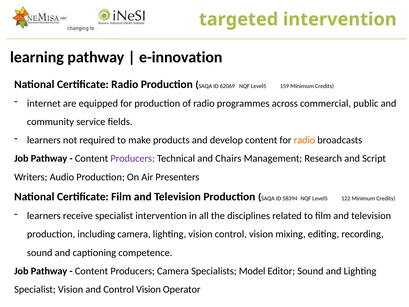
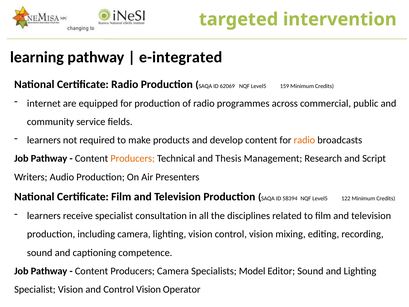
e-innovation: e-innovation -> e-integrated
Producers at (133, 158) colour: purple -> orange
Chairs: Chairs -> Thesis
specialist intervention: intervention -> consultation
